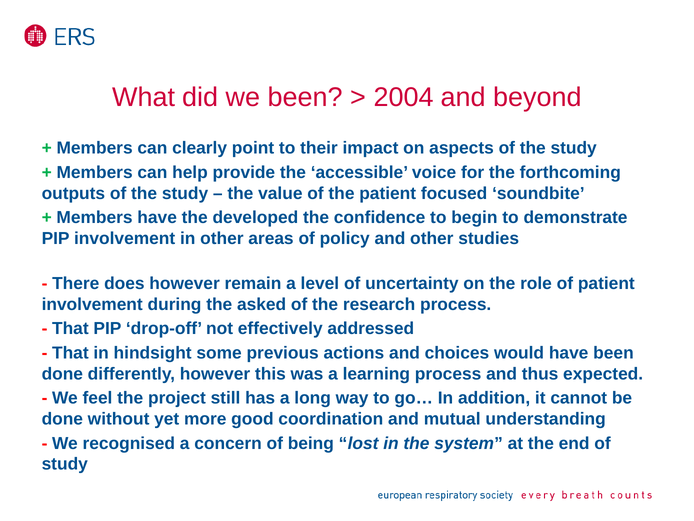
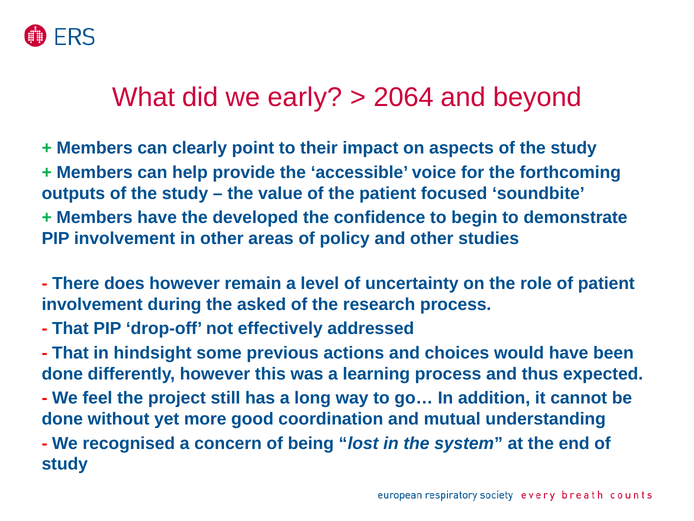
we been: been -> early
2004: 2004 -> 2064
